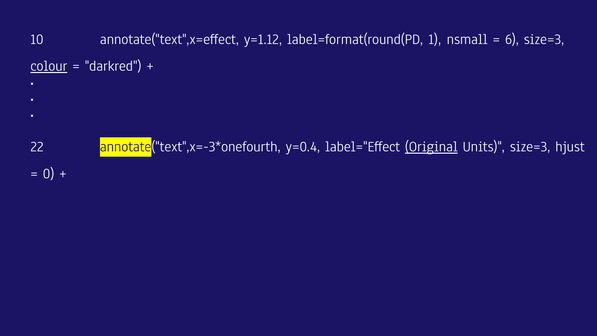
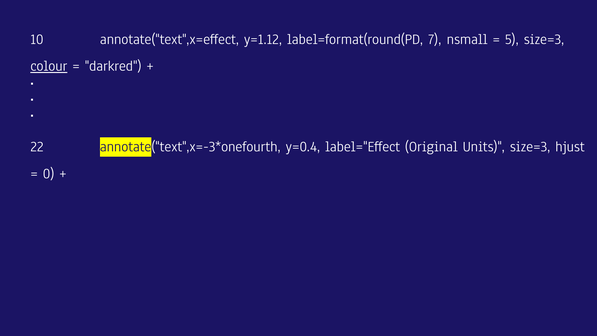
1: 1 -> 7
6: 6 -> 5
Original underline: present -> none
